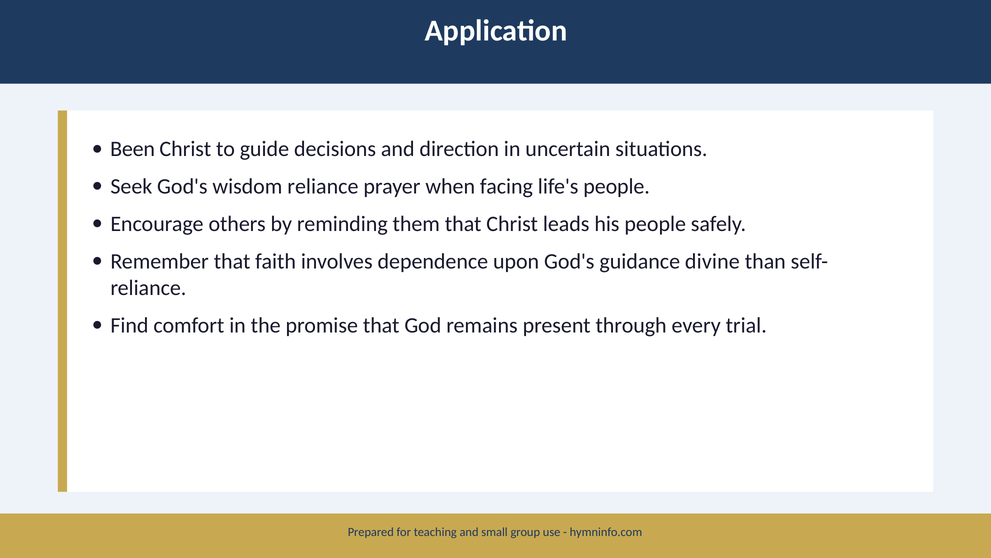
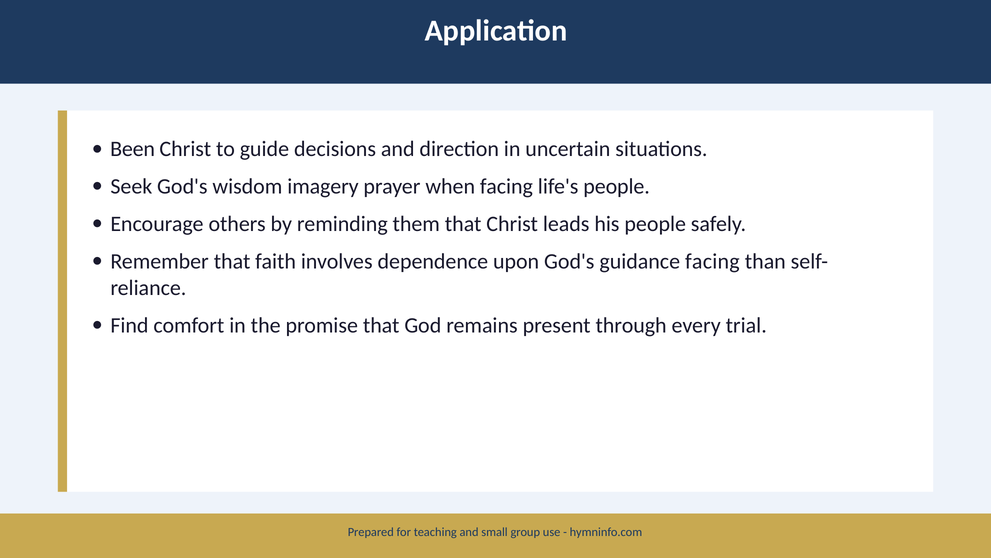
wisdom reliance: reliance -> imagery
guidance divine: divine -> facing
